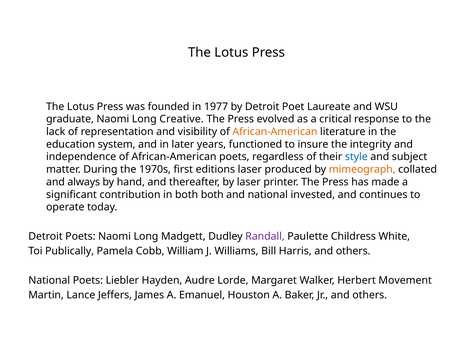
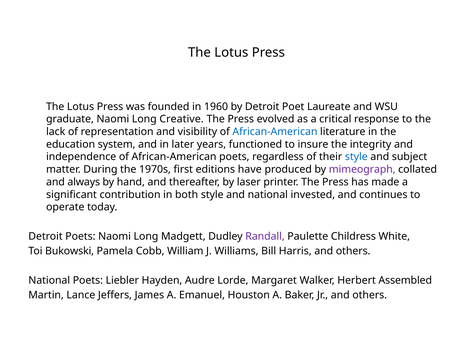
1977: 1977 -> 1960
African-American at (275, 132) colour: orange -> blue
editions laser: laser -> have
mimeograph colour: orange -> purple
both both: both -> style
Publically: Publically -> Bukowski
Movement: Movement -> Assembled
